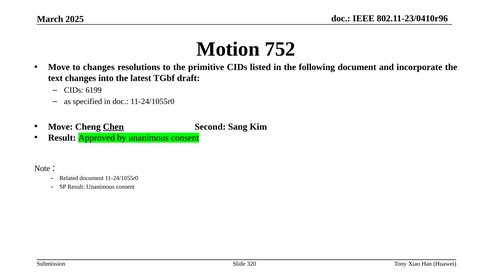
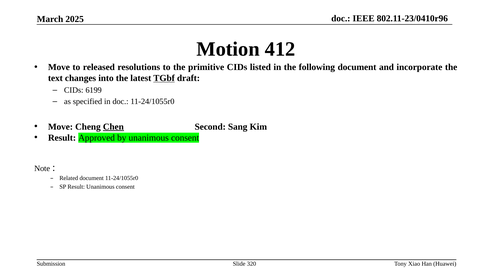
752: 752 -> 412
to changes: changes -> released
TGbf underline: none -> present
